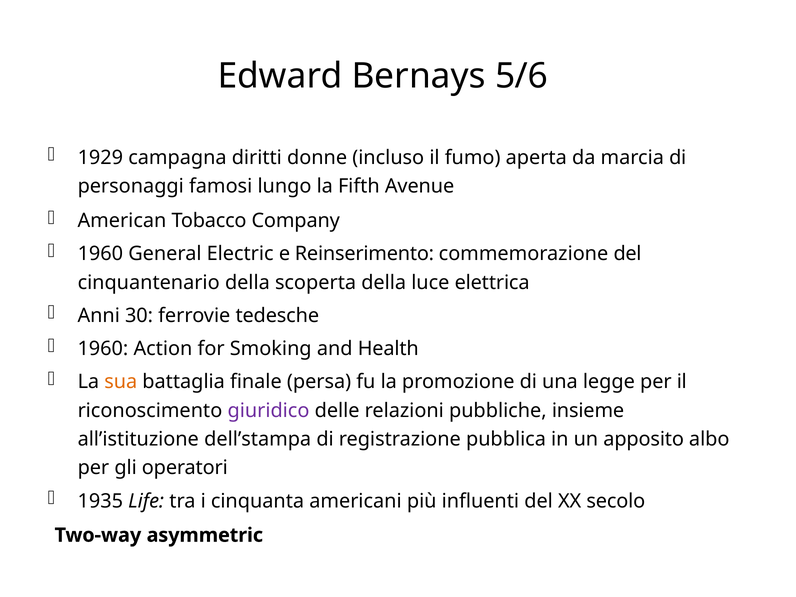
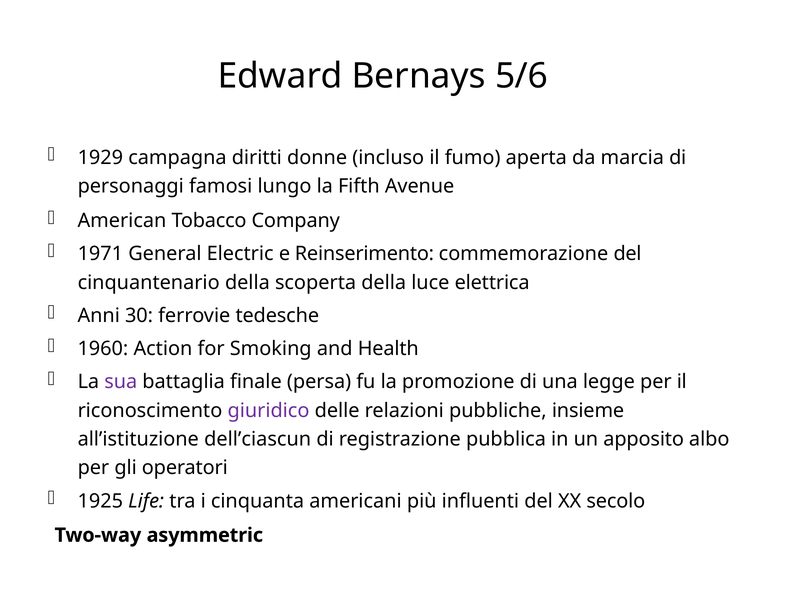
1960 at (100, 254): 1960 -> 1971
sua colour: orange -> purple
dell’stampa: dell’stampa -> dell’ciascun
1935: 1935 -> 1925
